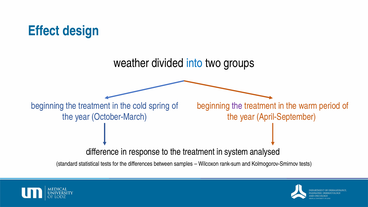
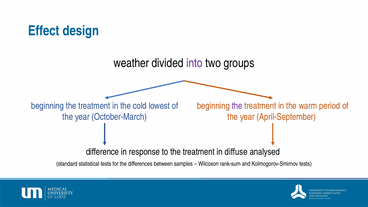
into colour: blue -> purple
spring: spring -> lowest
system: system -> diffuse
